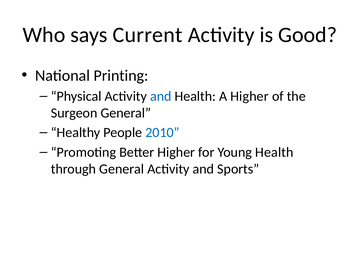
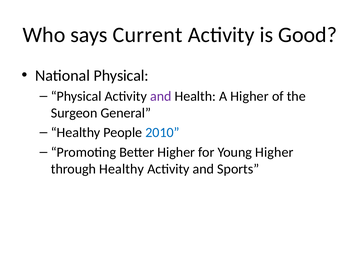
National Printing: Printing -> Physical
and at (161, 96) colour: blue -> purple
Young Health: Health -> Higher
through General: General -> Healthy
